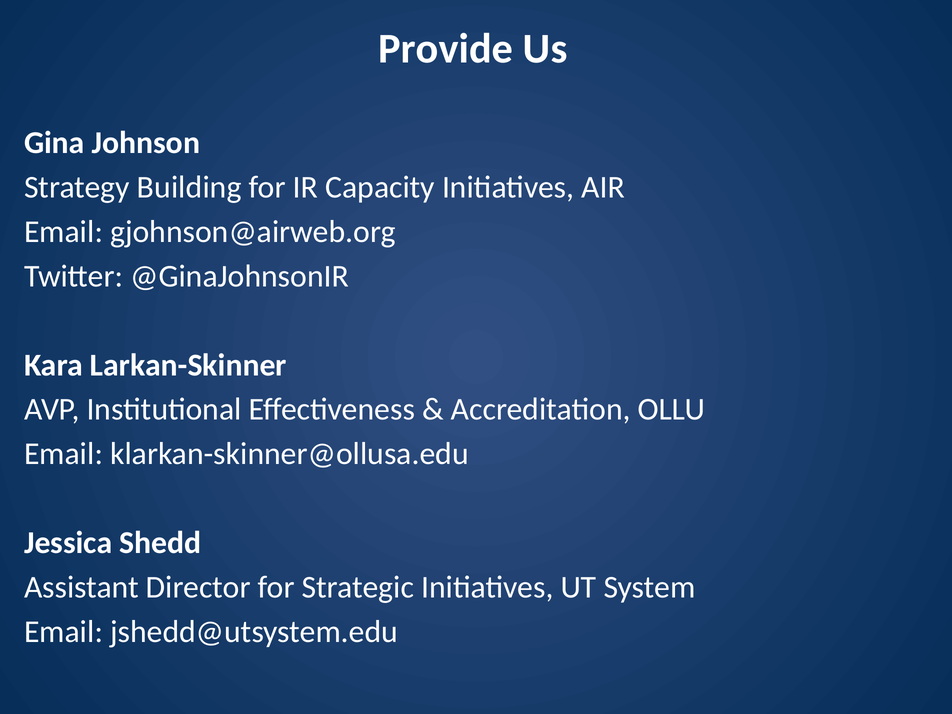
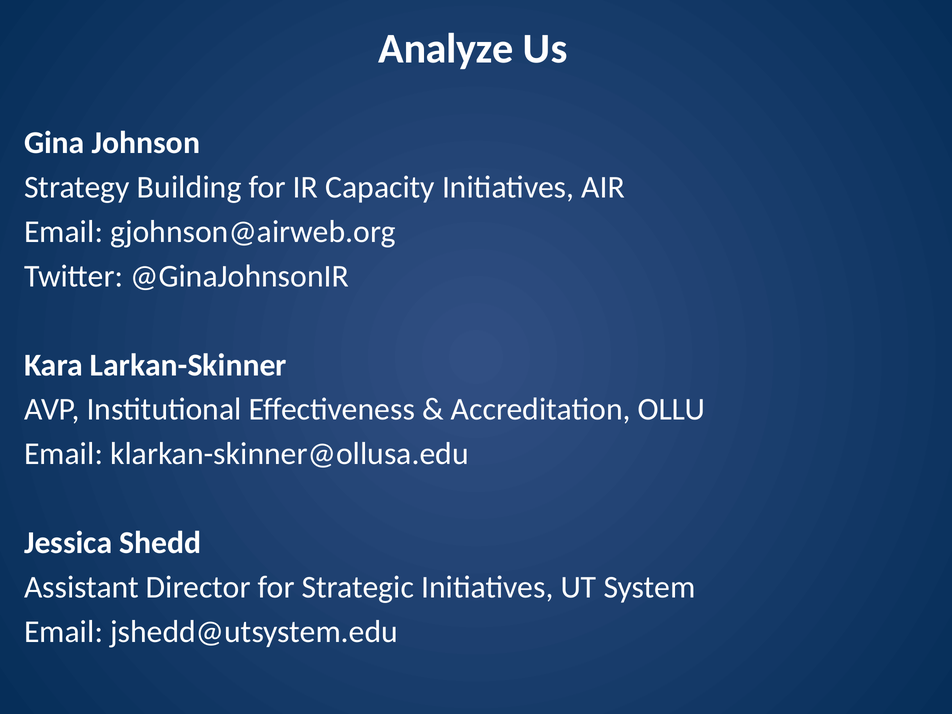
Provide: Provide -> Analyze
